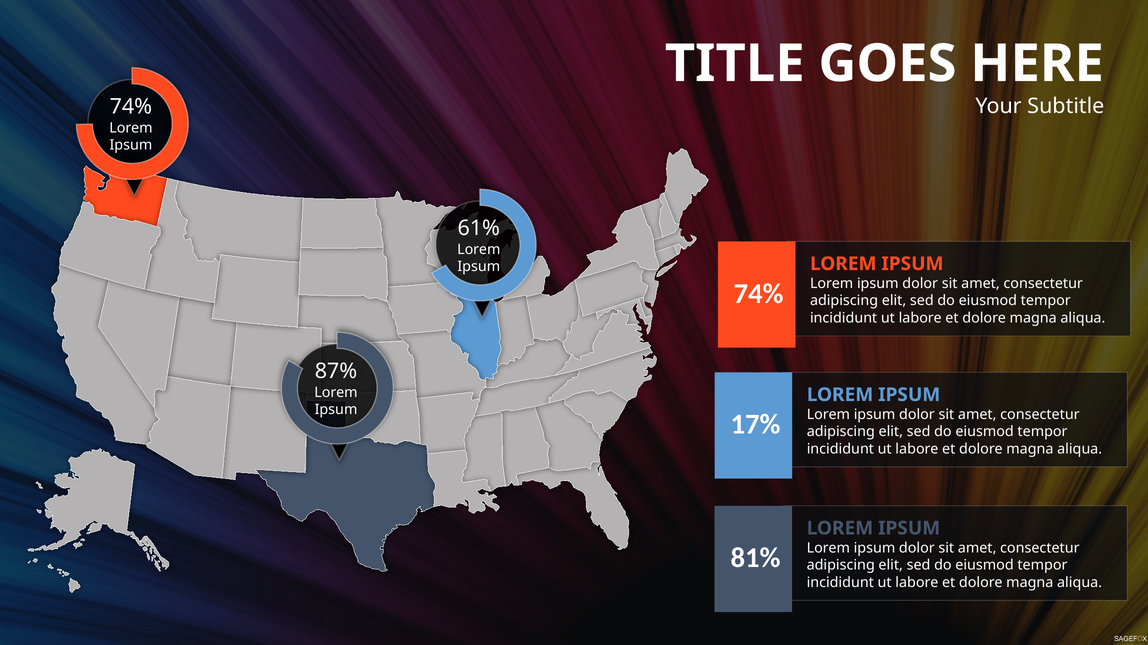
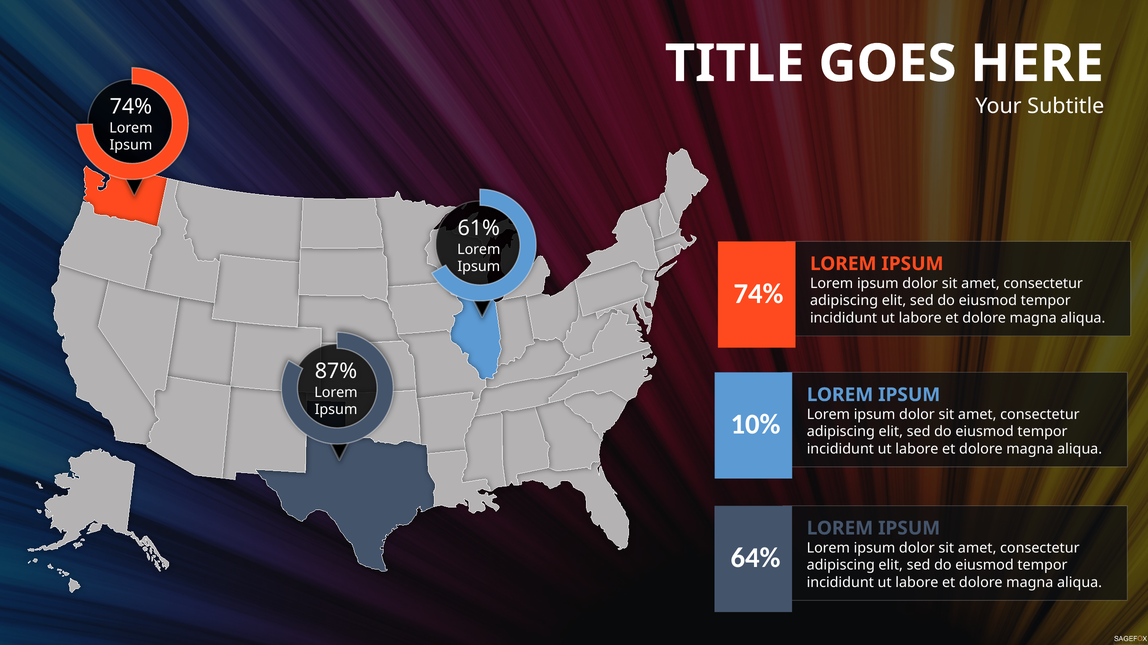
17%: 17% -> 10%
81%: 81% -> 64%
